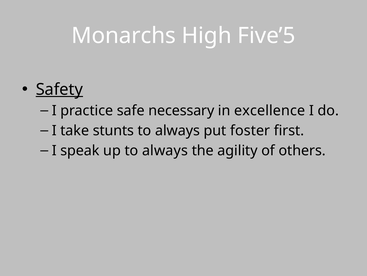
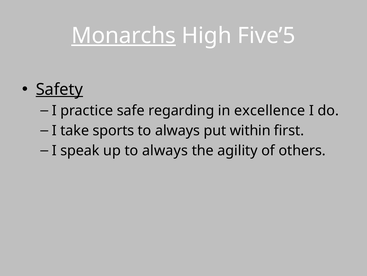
Monarchs underline: none -> present
necessary: necessary -> regarding
stunts: stunts -> sports
foster: foster -> within
